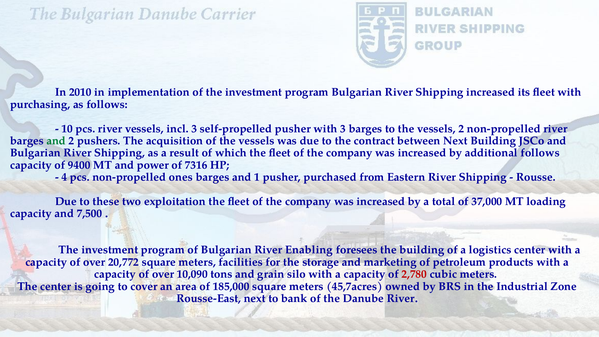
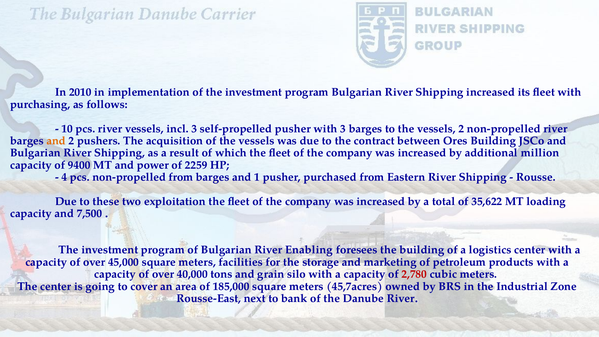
and at (56, 141) colour: green -> orange
between Next: Next -> Ores
additional follows: follows -> million
7316: 7316 -> 2259
non-propelled ones: ones -> from
37,000: 37,000 -> 35,622
20,772: 20,772 -> 45,000
10,090: 10,090 -> 40,000
